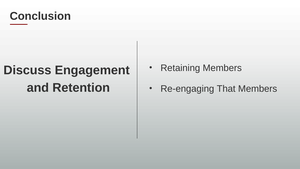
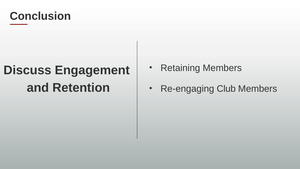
That: That -> Club
